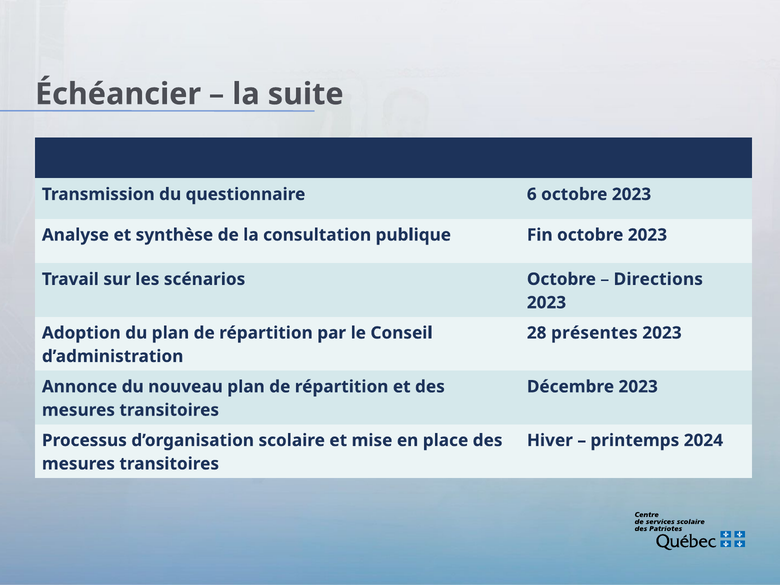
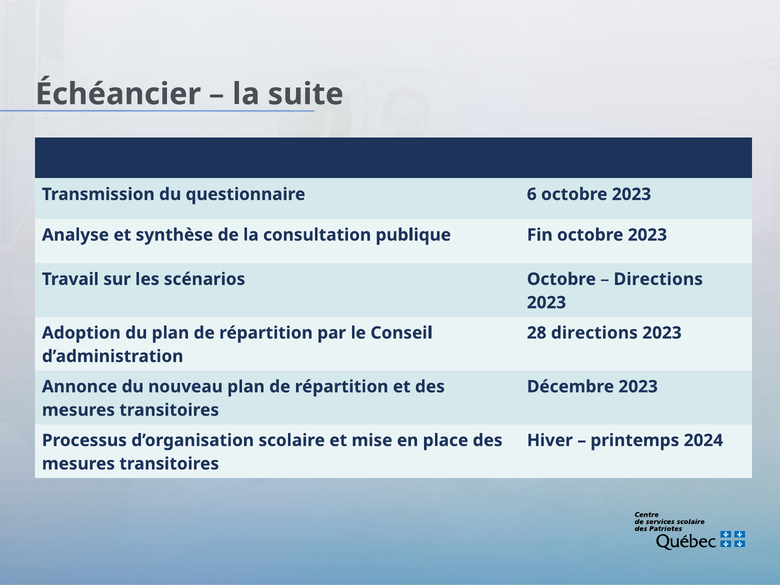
28 présentes: présentes -> directions
